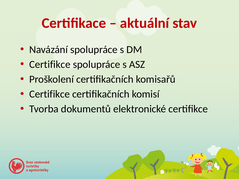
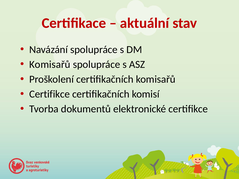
Certifikce at (50, 64): Certifikce -> Komisařů
